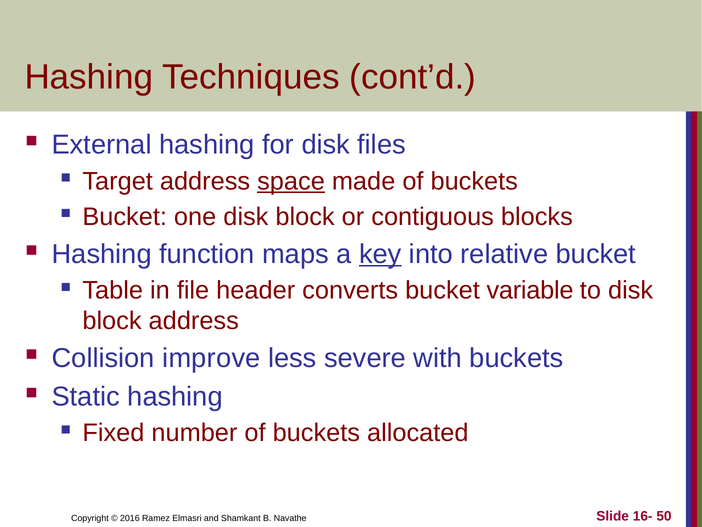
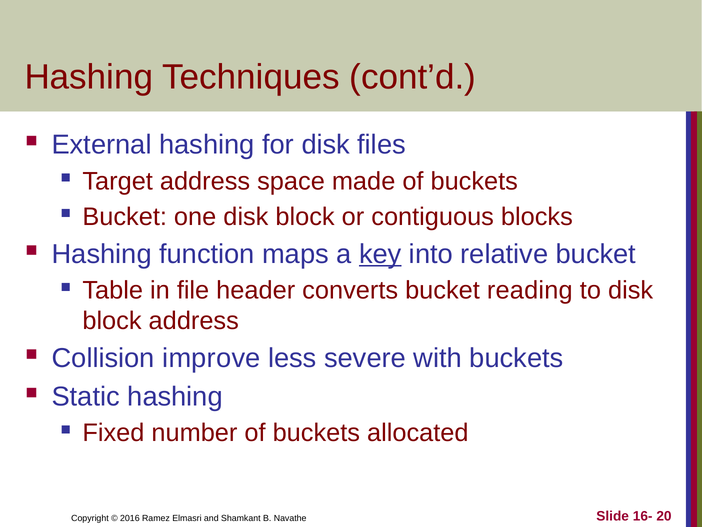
space underline: present -> none
variable: variable -> reading
50: 50 -> 20
